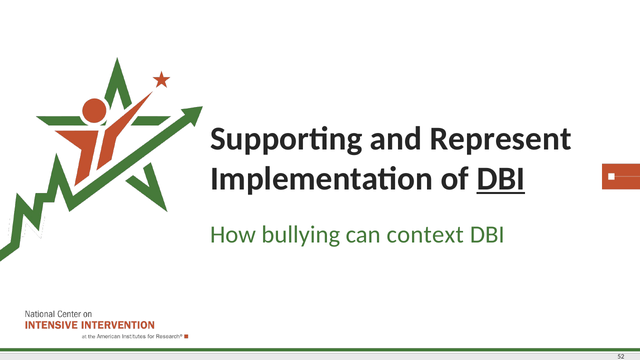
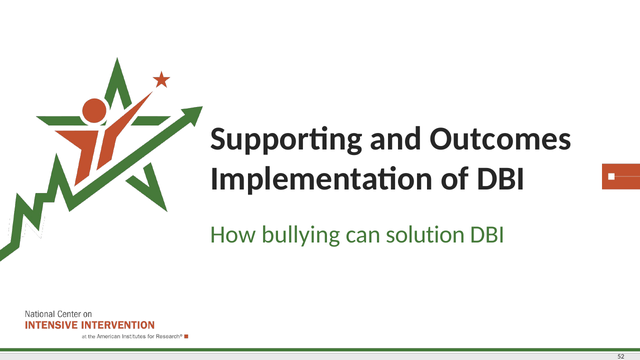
Represent: Represent -> Outcomes
DBI at (501, 179) underline: present -> none
context: context -> solution
